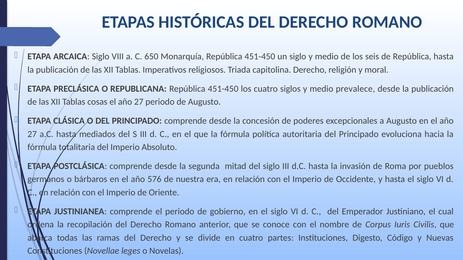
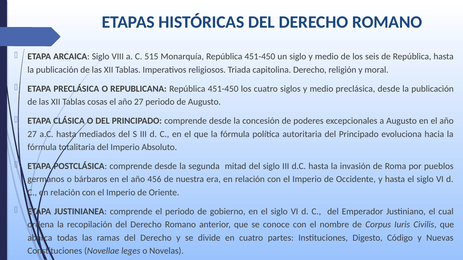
650: 650 -> 515
medio prevalece: prevalece -> preclásica
576: 576 -> 456
